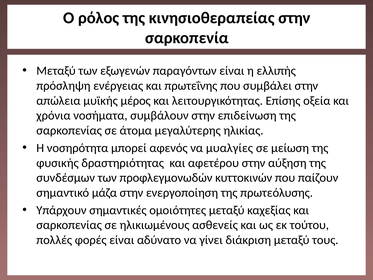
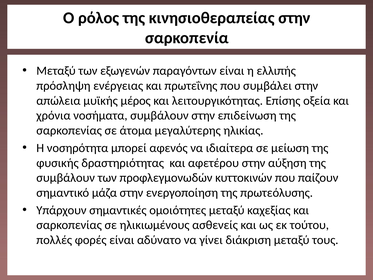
μυαλγίες: μυαλγίες -> ιδιαίτερα
συνδέσμων at (66, 178): συνδέσμων -> συμβάλουν
